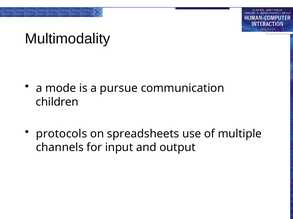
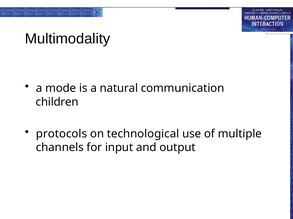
pursue: pursue -> natural
spreadsheets: spreadsheets -> technological
